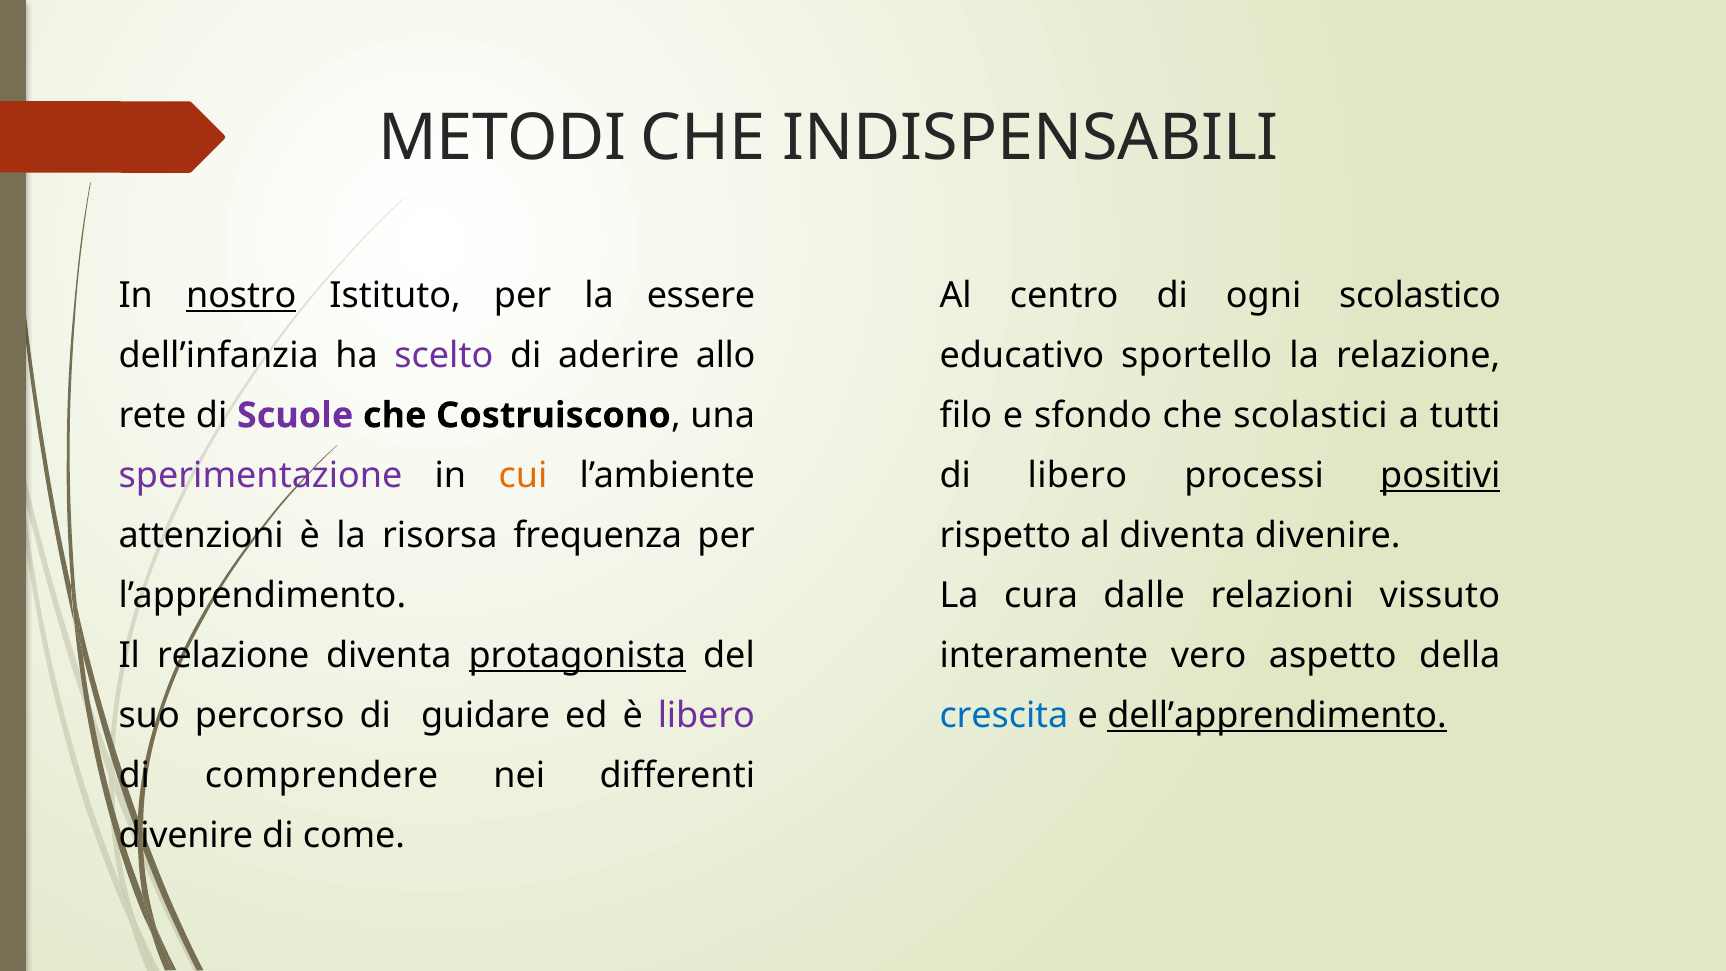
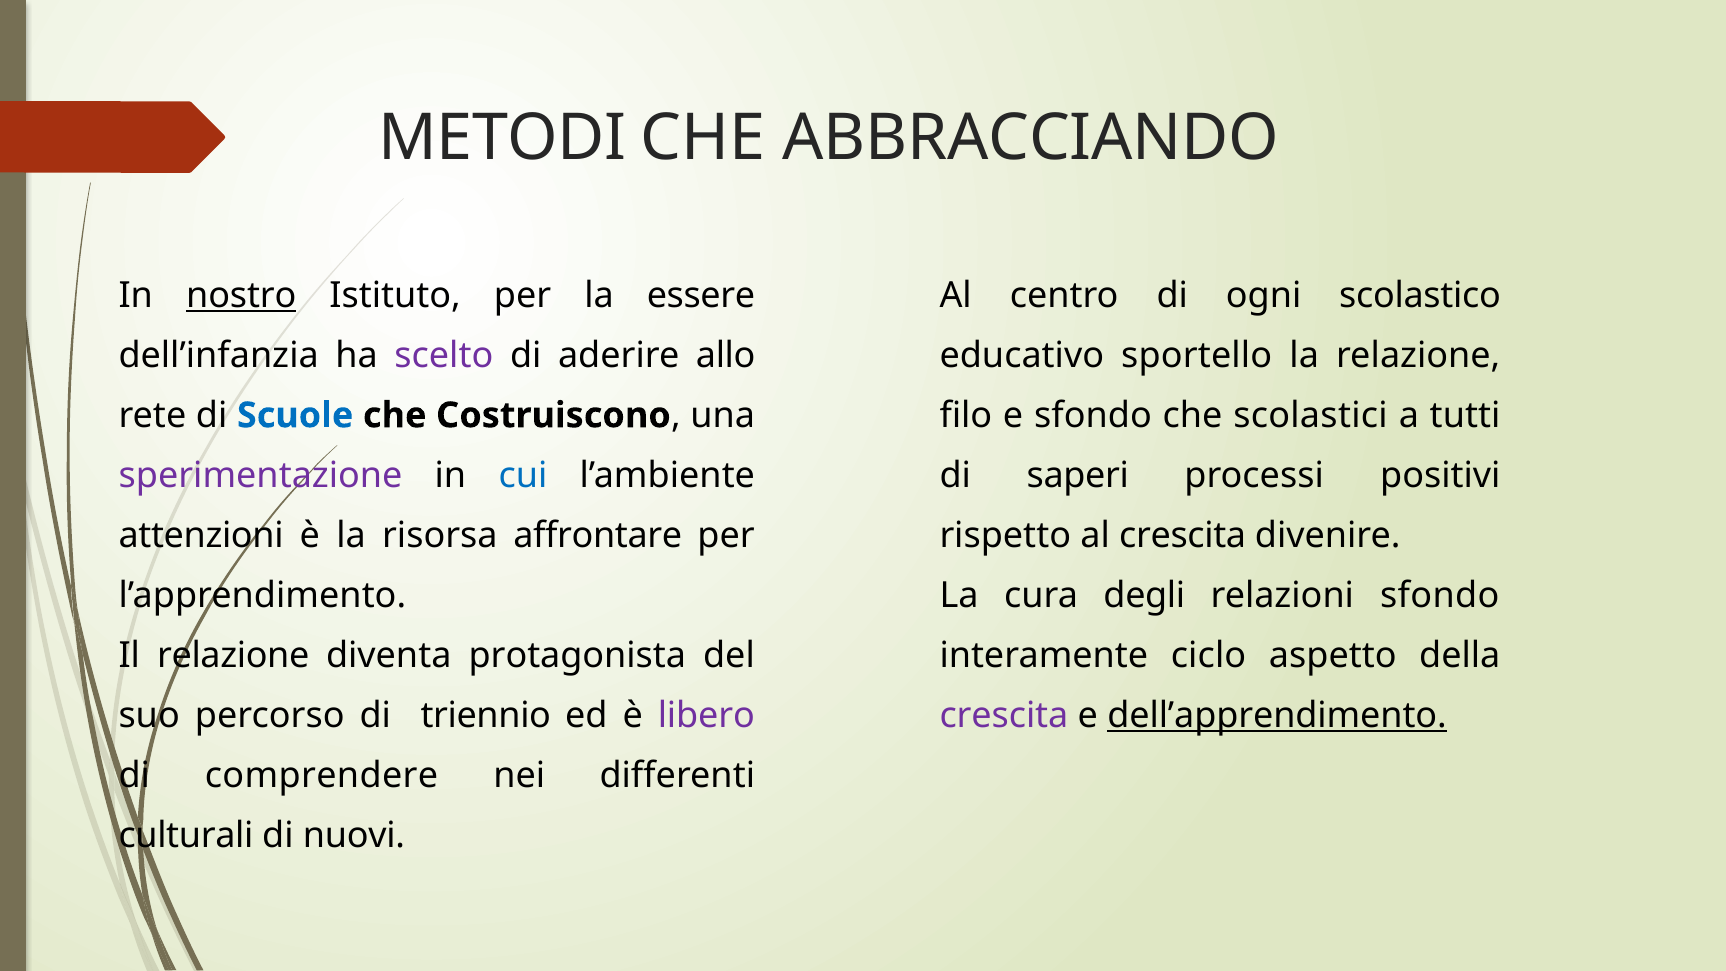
INDISPENSABILI: INDISPENSABILI -> ABBRACCIANDO
Scuole colour: purple -> blue
cui colour: orange -> blue
di libero: libero -> saperi
positivi underline: present -> none
frequenza: frequenza -> affrontare
al diventa: diventa -> crescita
dalle: dalle -> degli
relazioni vissuto: vissuto -> sfondo
vero: vero -> ciclo
protagonista underline: present -> none
guidare: guidare -> triennio
crescita at (1004, 715) colour: blue -> purple
divenire at (186, 835): divenire -> culturali
come: come -> nuovi
